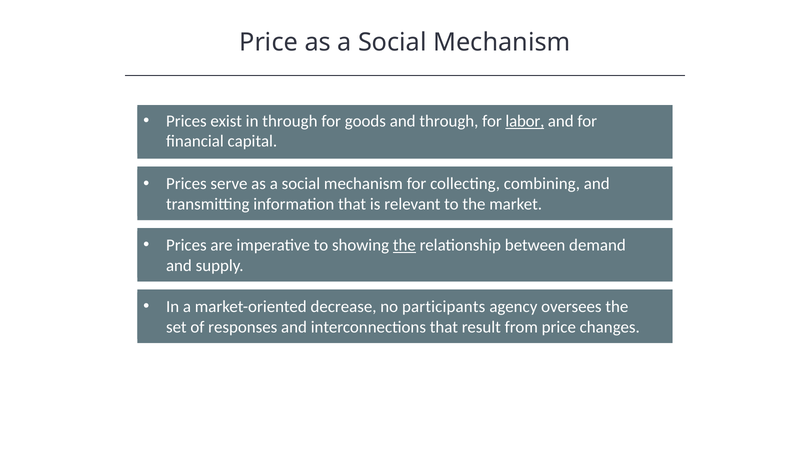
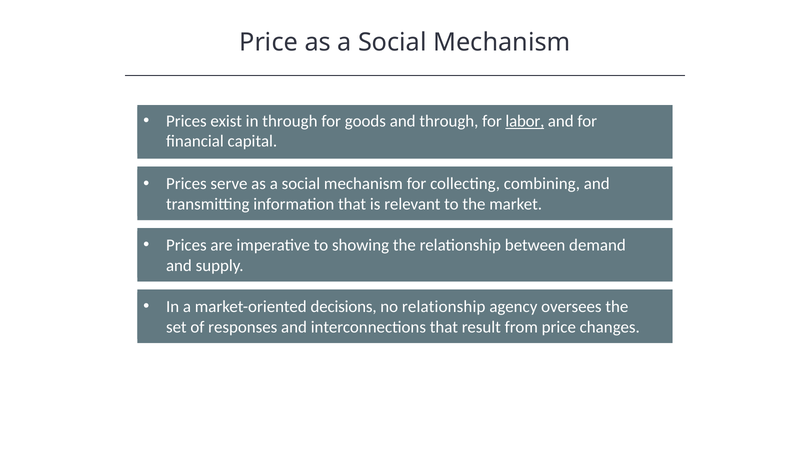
the at (404, 245) underline: present -> none
decrease: decrease -> decisions
no participants: participants -> relationship
